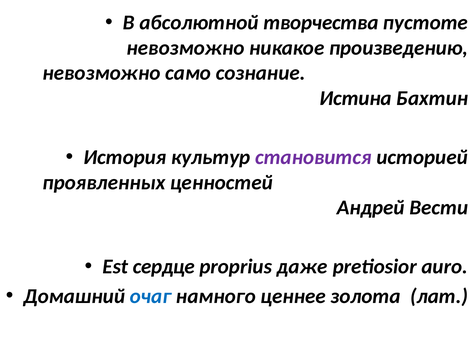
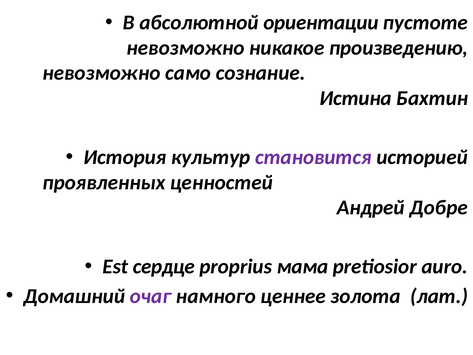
творчества: творчества -> ориентации
Вести: Вести -> Добре
даже: даже -> мама
очаг colour: blue -> purple
